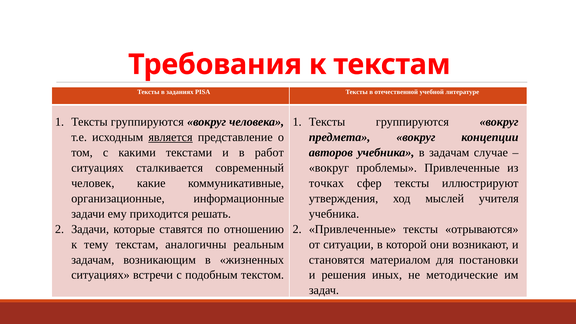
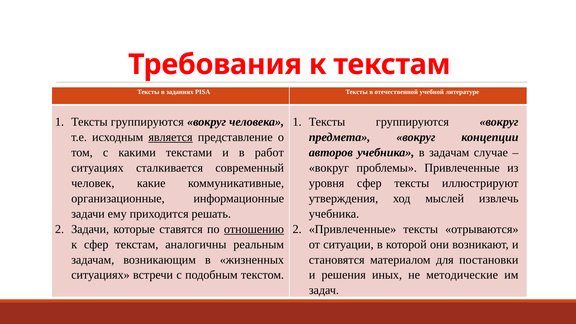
точках: точках -> уровня
учителя: учителя -> извлечь
отношению underline: none -> present
к тему: тему -> сфер
